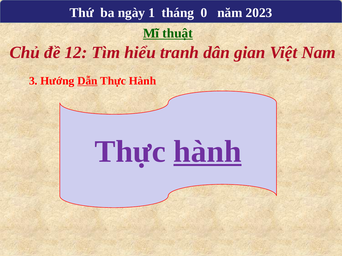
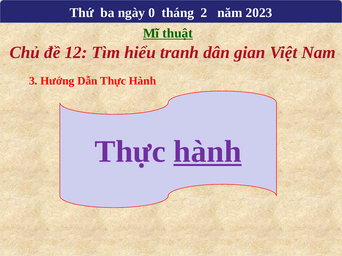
1: 1 -> 0
0: 0 -> 2
Dẫn underline: present -> none
